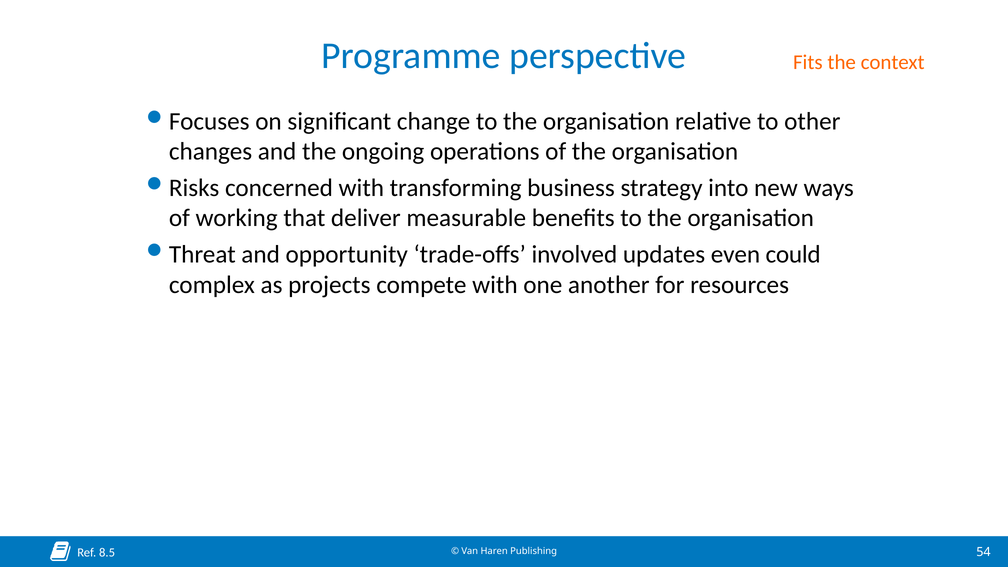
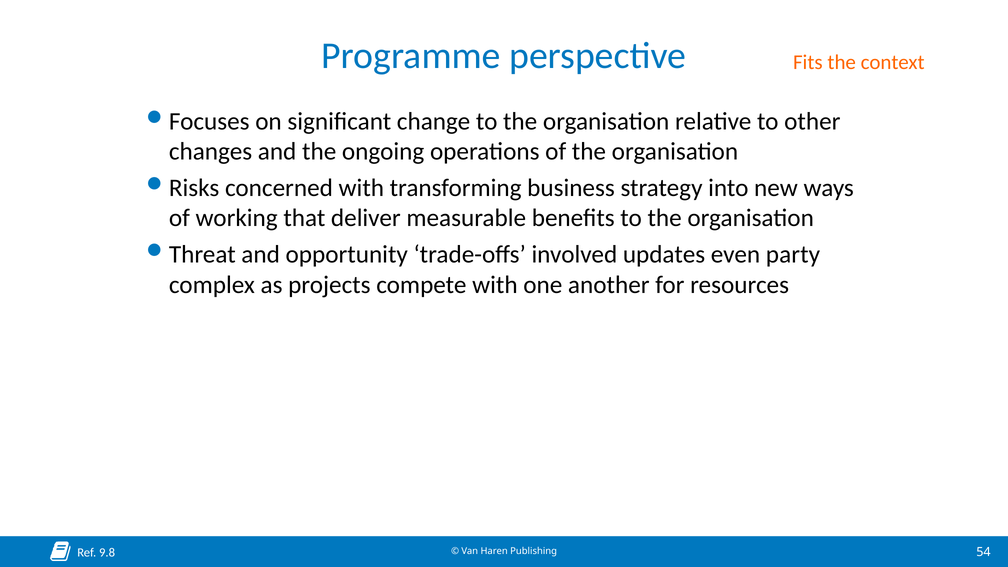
could: could -> party
8.5: 8.5 -> 9.8
